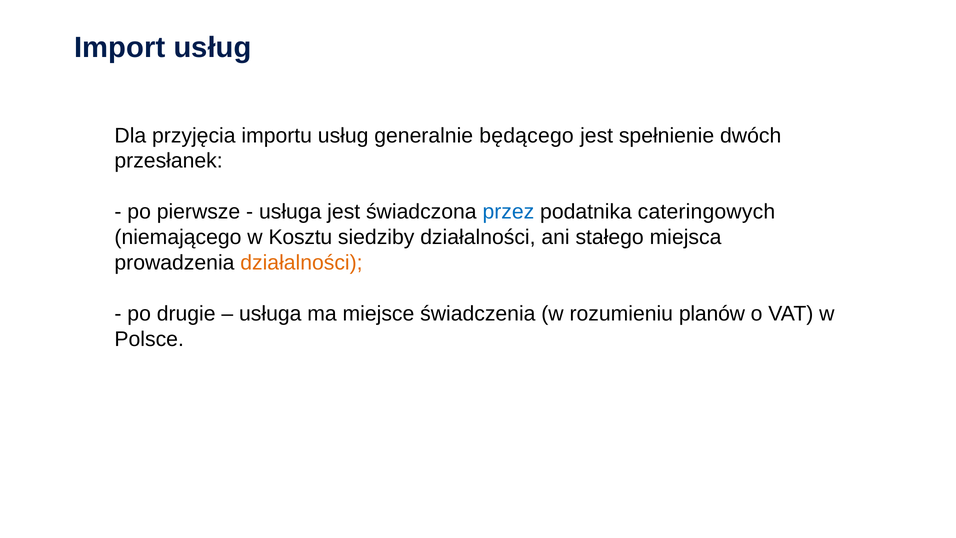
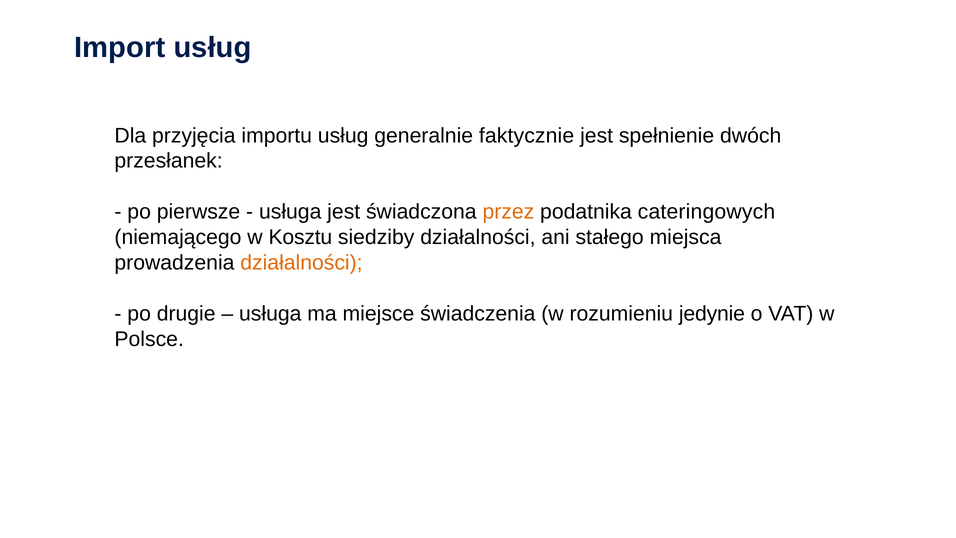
będącego: będącego -> faktycznie
przez colour: blue -> orange
planów: planów -> jedynie
